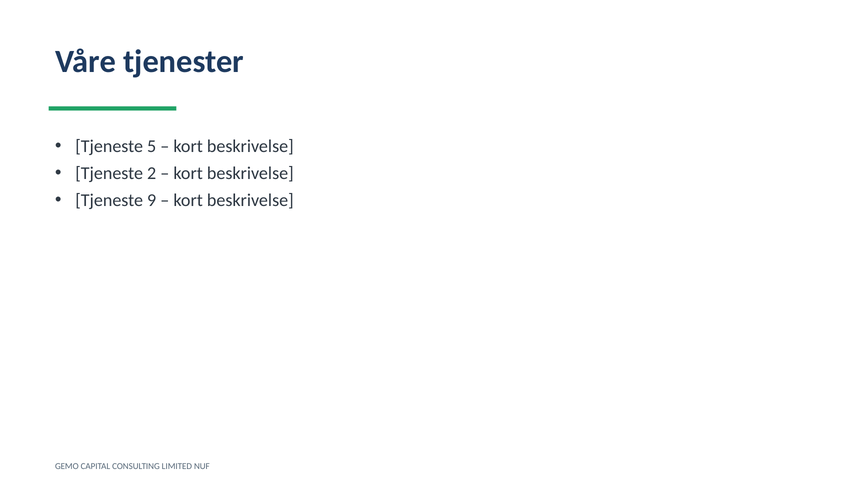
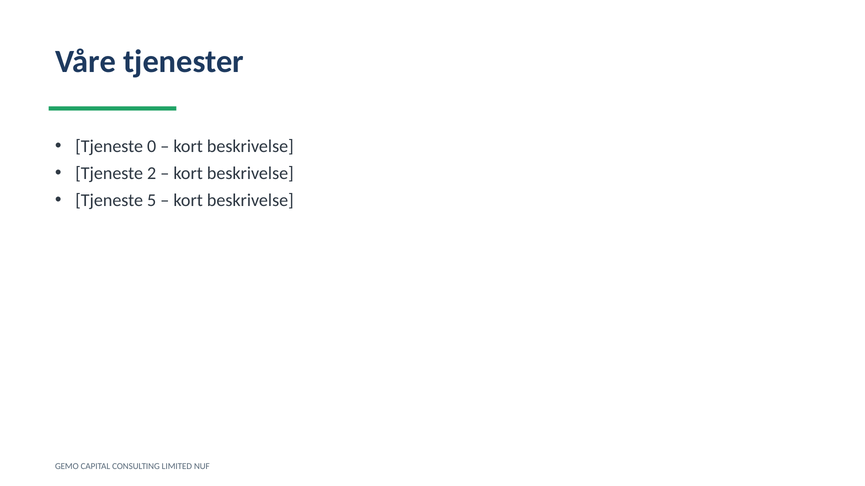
5: 5 -> 0
9: 9 -> 5
